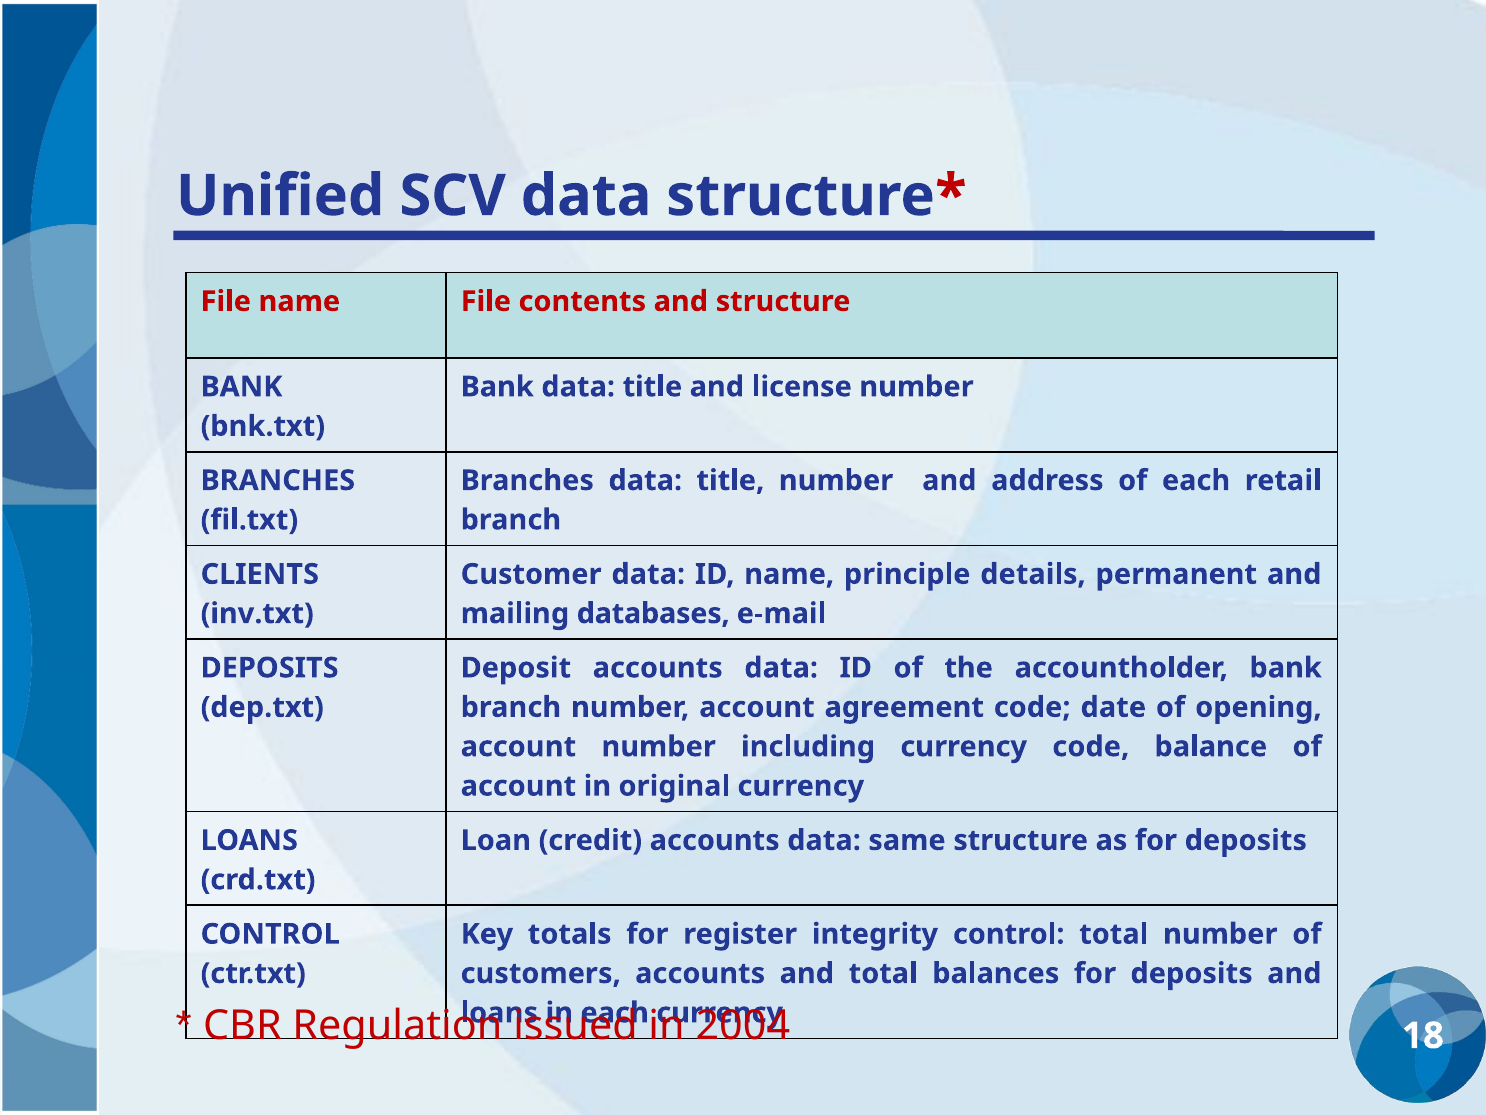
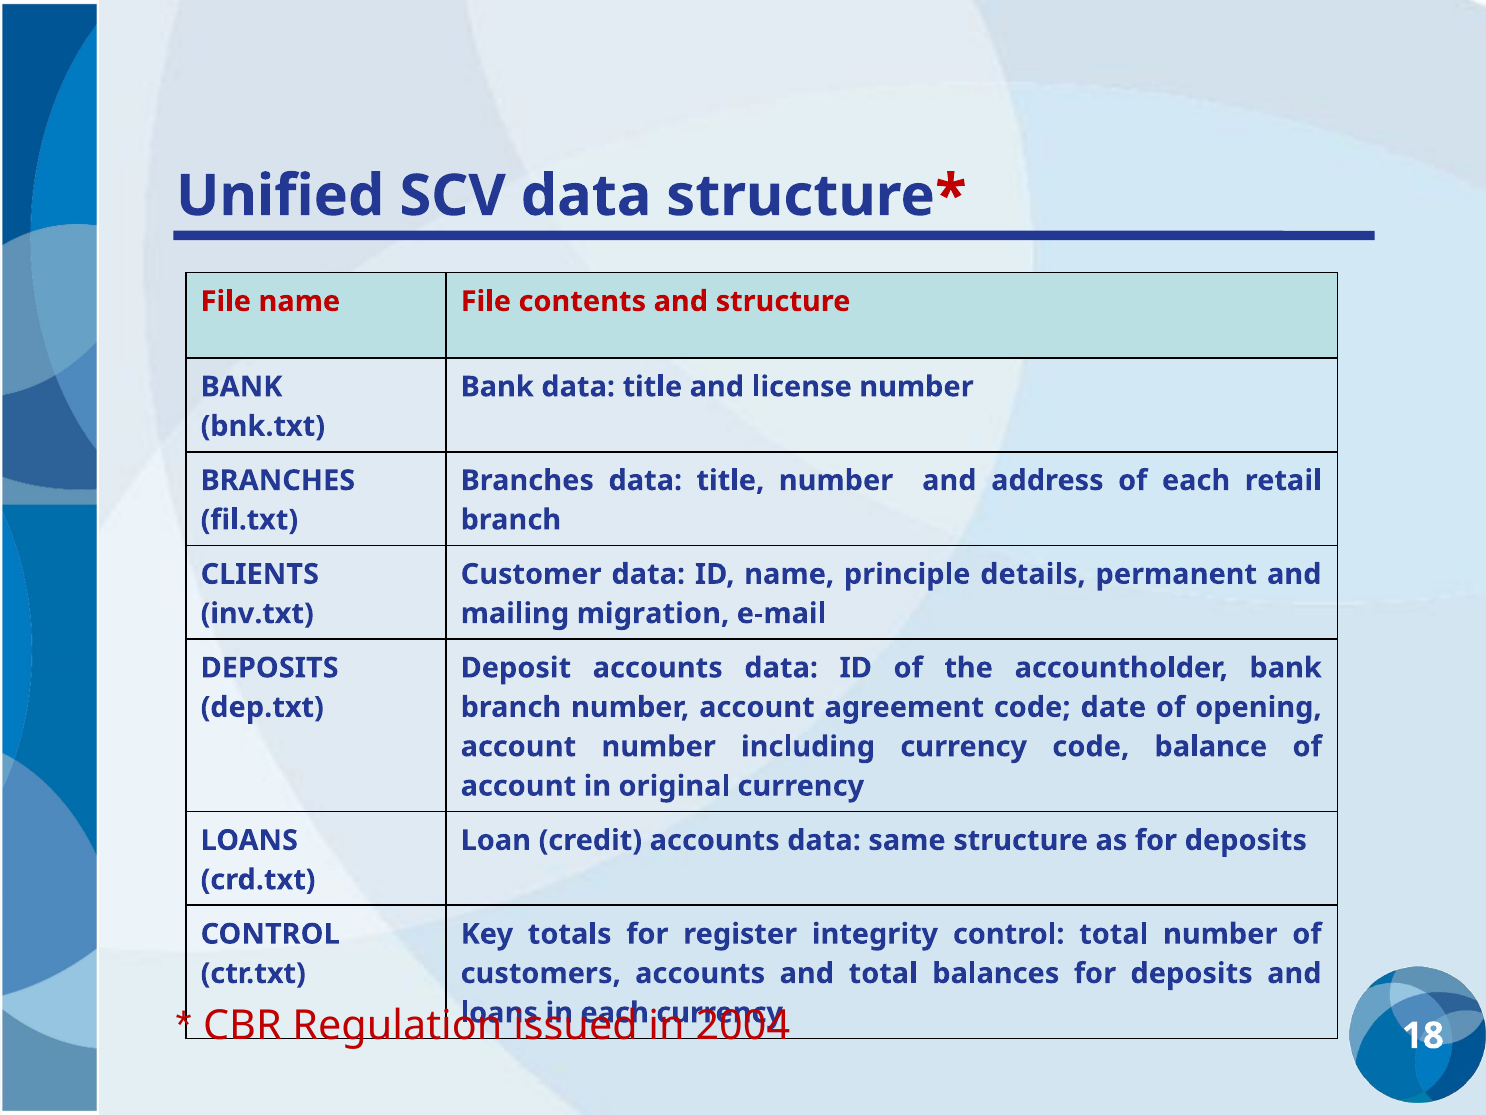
databases: databases -> migration
